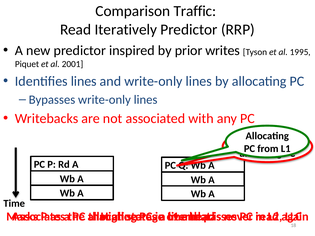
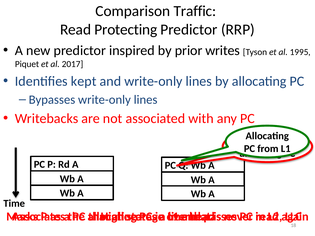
Iteratively: Iteratively -> Protecting
2001: 2001 -> 2017
Identifies lines: lines -> kept
